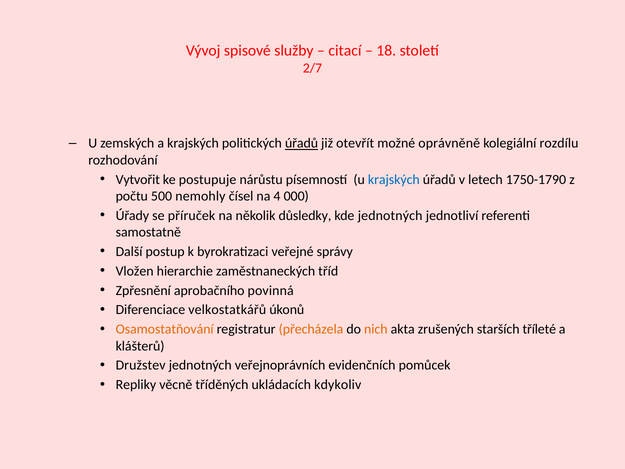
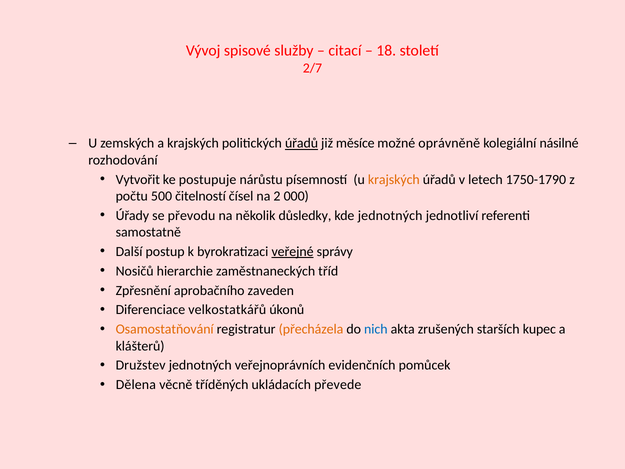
otevřít: otevřít -> měsíce
rozdílu: rozdílu -> násilné
krajských at (394, 179) colour: blue -> orange
nemohly: nemohly -> čitelností
4: 4 -> 2
příruček: příruček -> převodu
veřejné underline: none -> present
Vložen: Vložen -> Nosičů
povinná: povinná -> zaveden
nich colour: orange -> blue
tříleté: tříleté -> kupec
Repliky: Repliky -> Dělena
kdykoliv: kdykoliv -> převede
